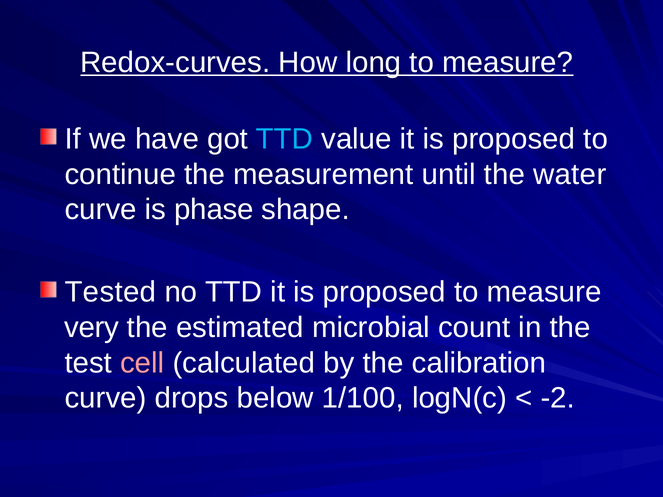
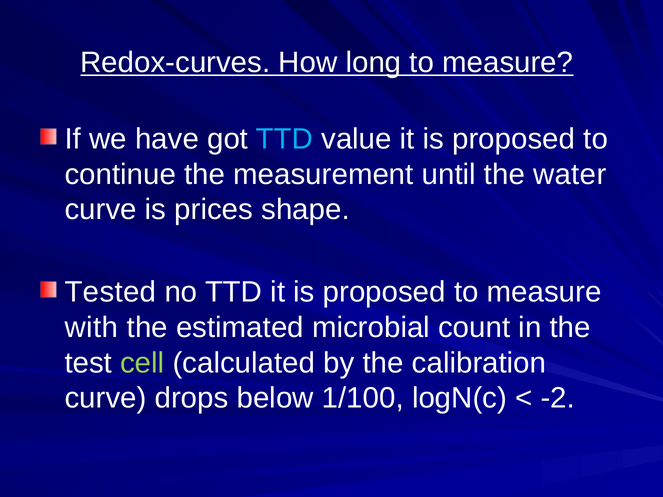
phase: phase -> prices
very: very -> with
cell colour: pink -> light green
